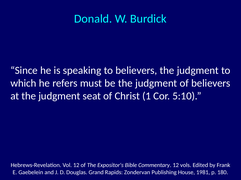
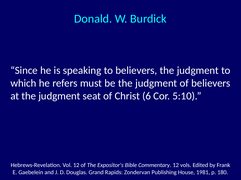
1: 1 -> 6
